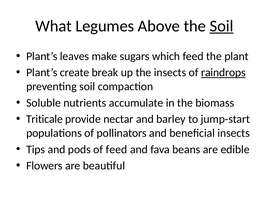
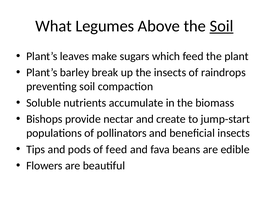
create: create -> barley
raindrops underline: present -> none
Triticale: Triticale -> Bishops
barley: barley -> create
